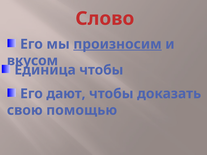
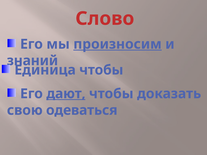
вкусом: вкусом -> знаний
дают underline: none -> present
помощью: помощью -> одеваться
